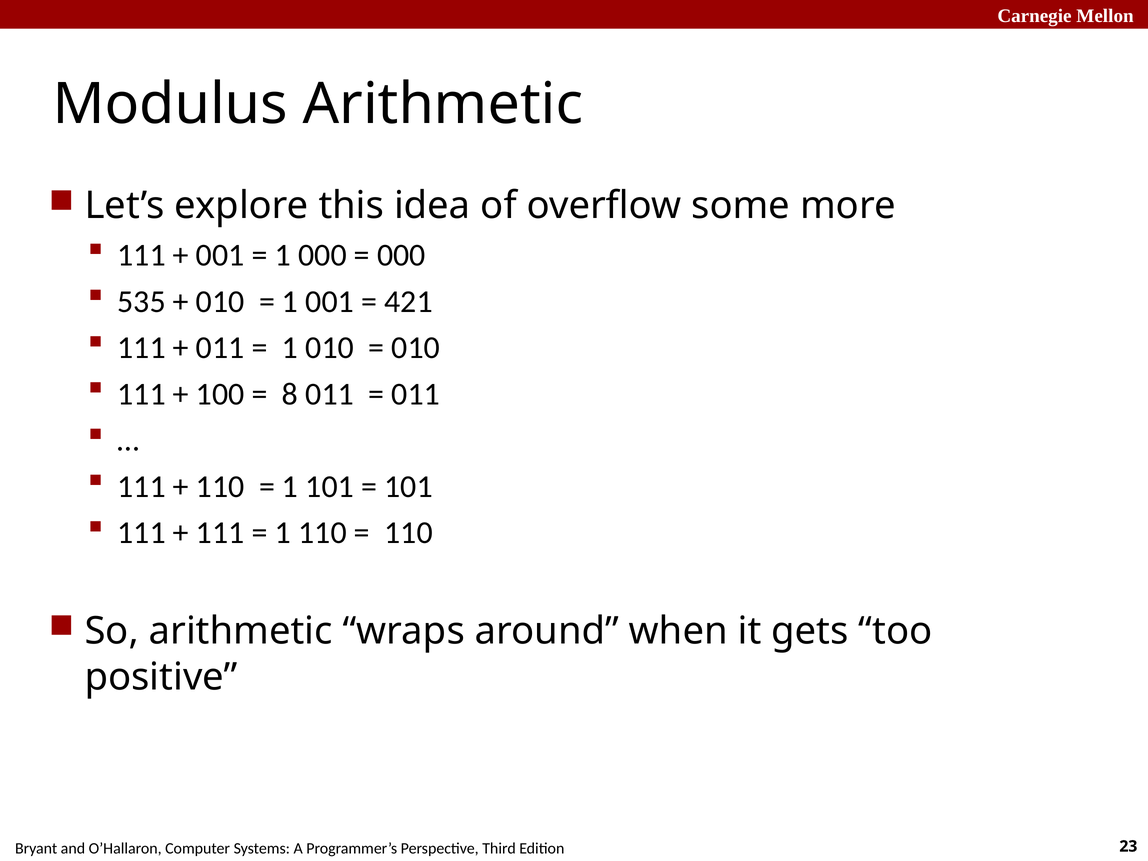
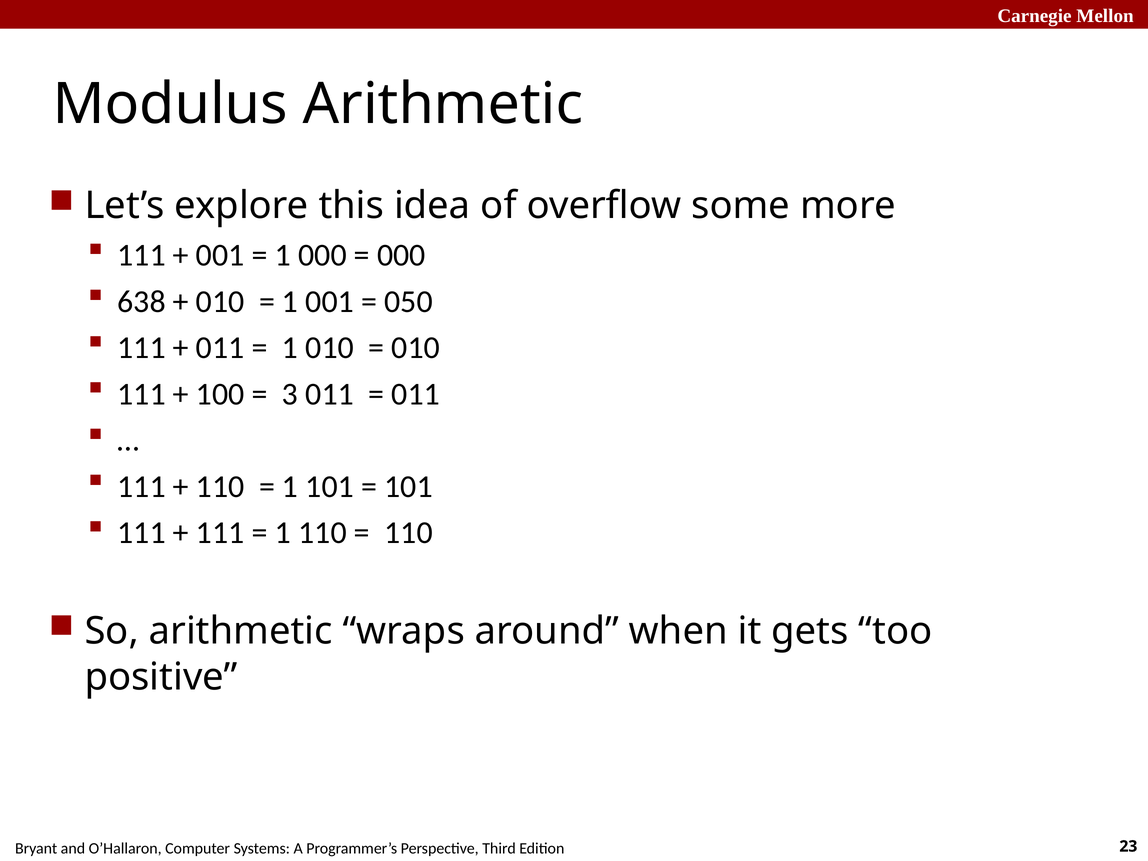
535: 535 -> 638
421: 421 -> 050
8: 8 -> 3
